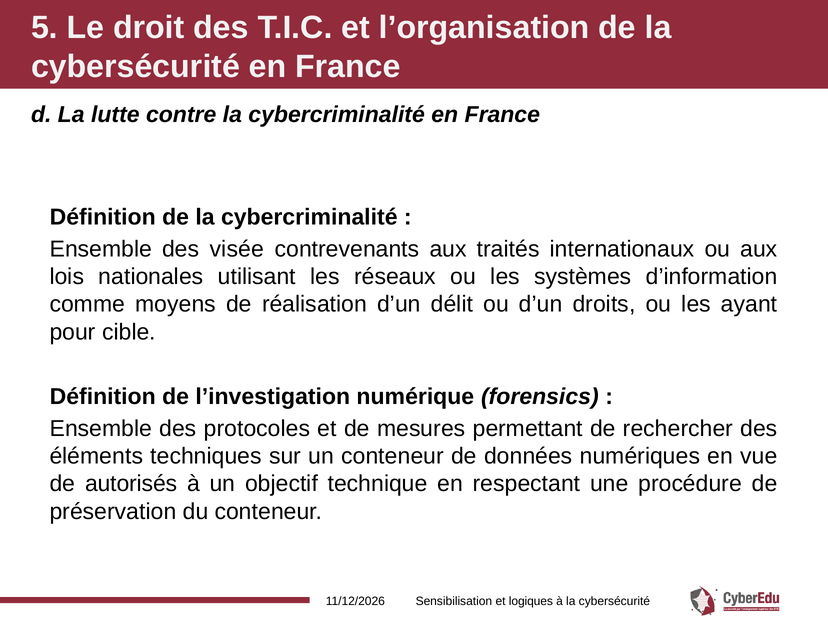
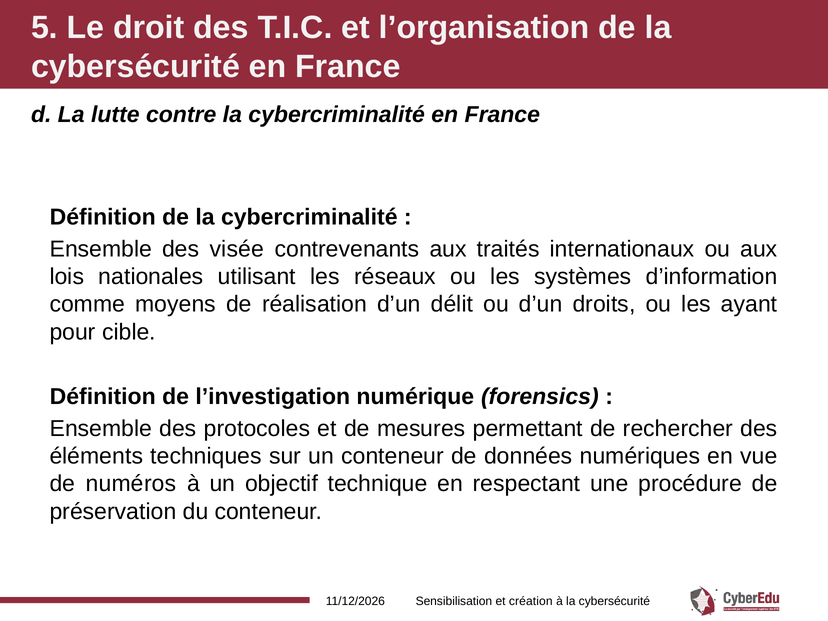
autorisés: autorisés -> numéros
logiques: logiques -> création
